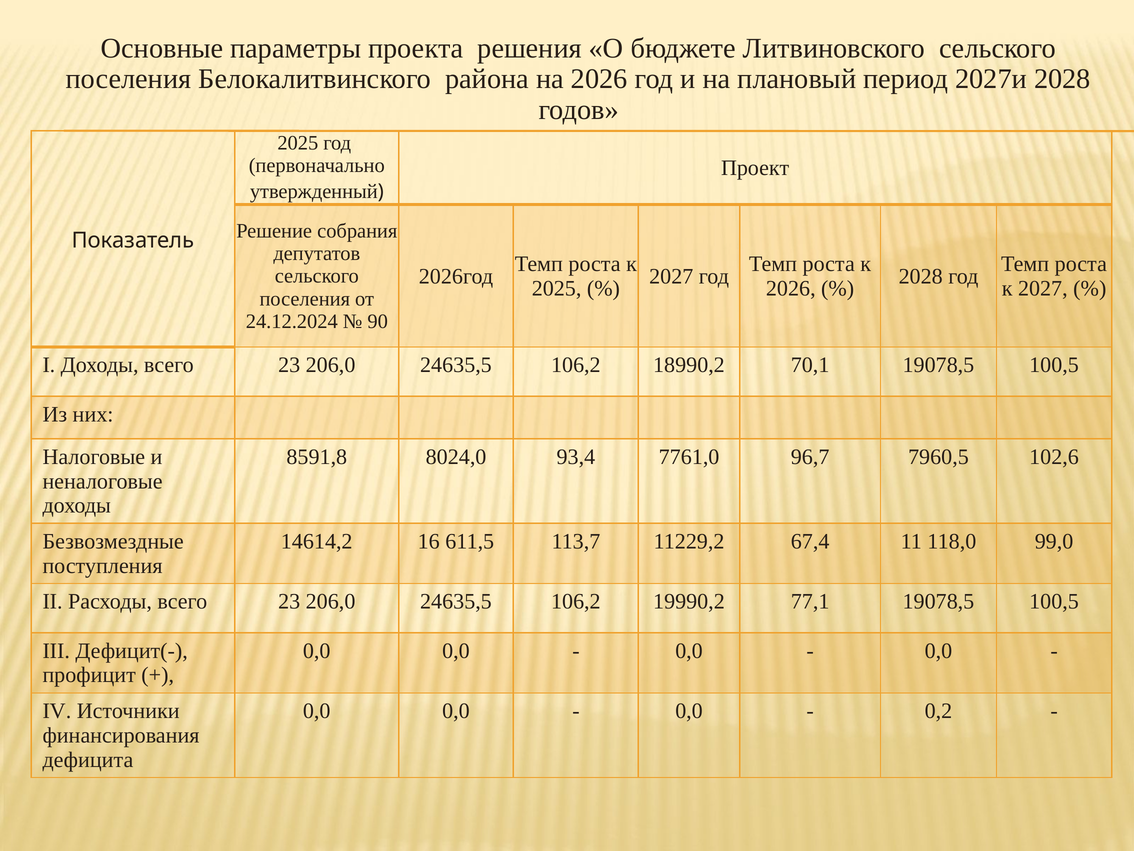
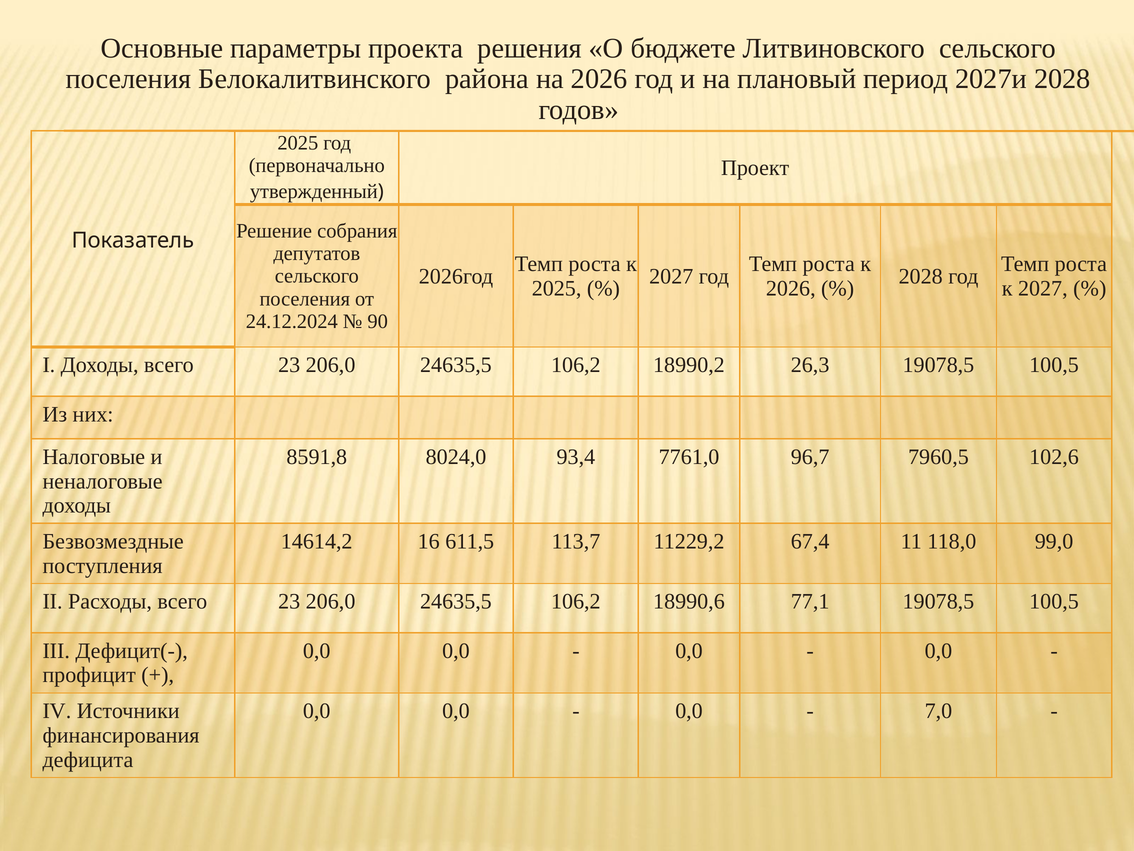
70,1: 70,1 -> 26,3
19990,2: 19990,2 -> 18990,6
0,2: 0,2 -> 7,0
